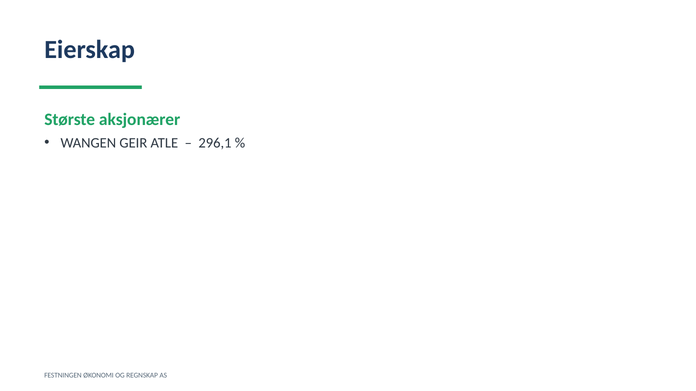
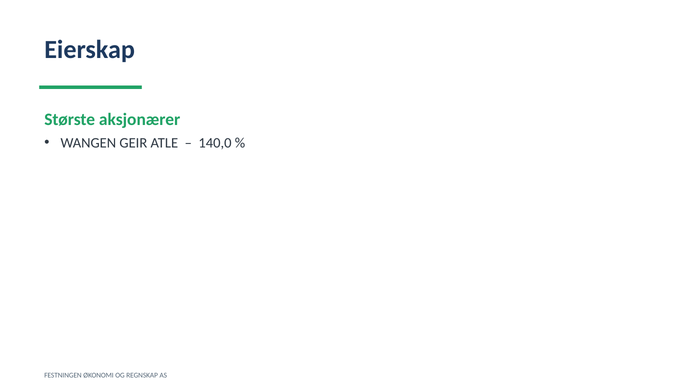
296,1: 296,1 -> 140,0
